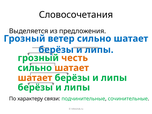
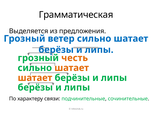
Словосочетания: Словосочетания -> Грамматическая
